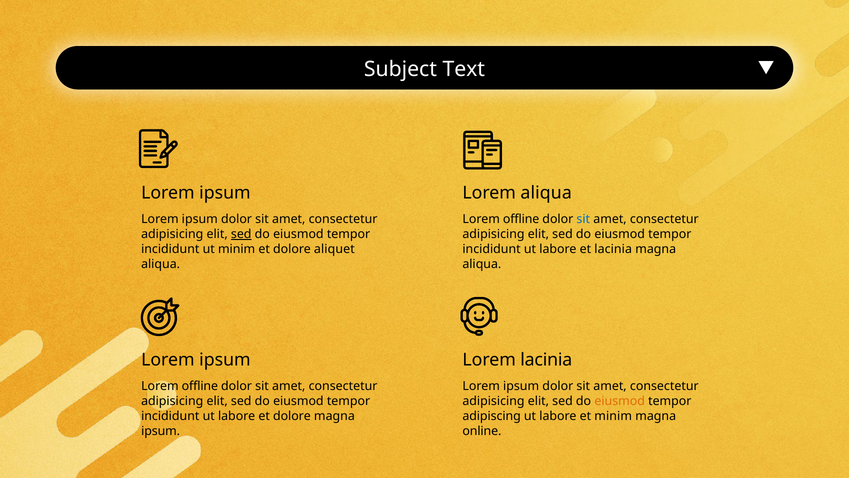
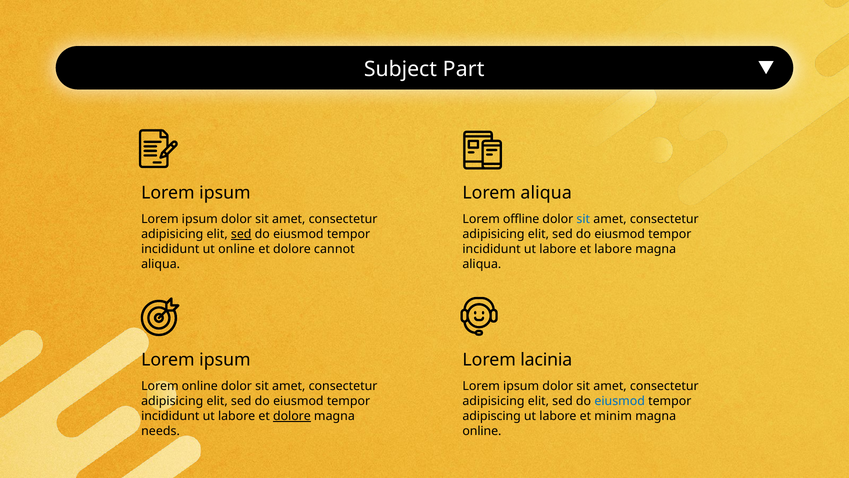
Text: Text -> Part
ut minim: minim -> online
aliquet: aliquet -> cannot
et lacinia: lacinia -> labore
offline at (200, 386): offline -> online
eiusmod at (620, 401) colour: orange -> blue
dolore at (292, 416) underline: none -> present
ipsum at (161, 431): ipsum -> needs
